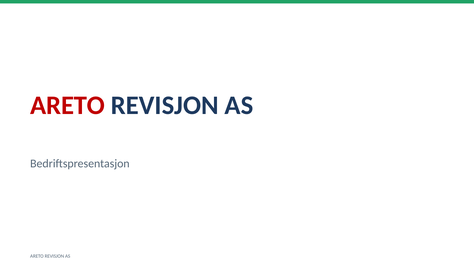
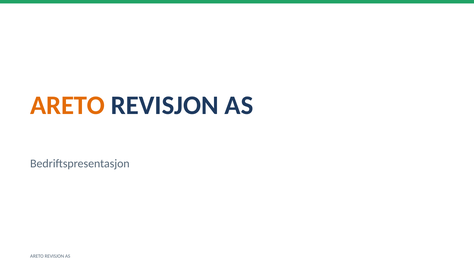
ARETO at (68, 105) colour: red -> orange
